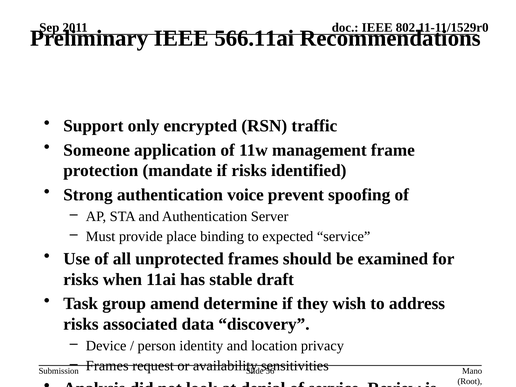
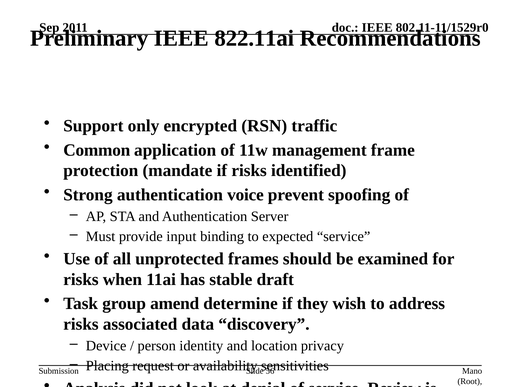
566.11ai: 566.11ai -> 822.11ai
Someone: Someone -> Common
place: place -> input
Frames at (107, 366): Frames -> Placing
